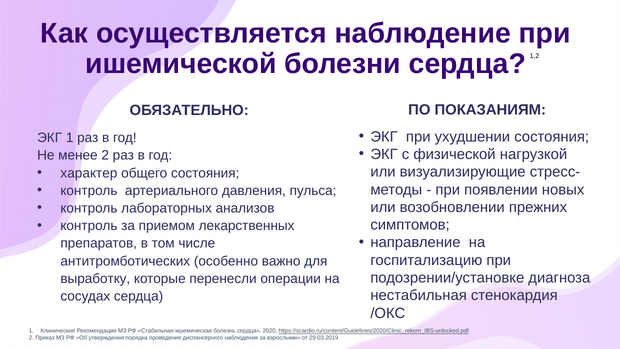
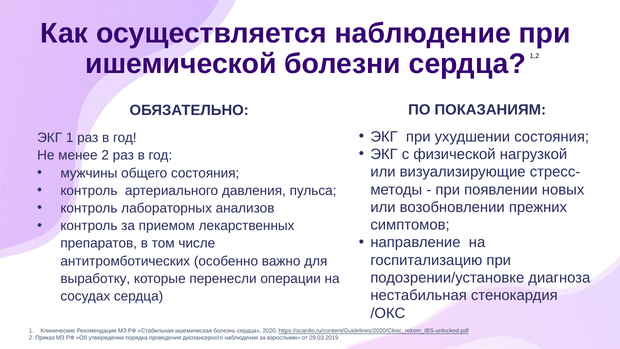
характер: характер -> мужчины
